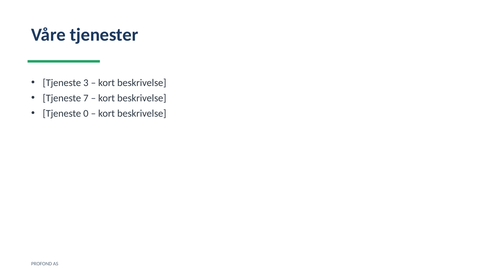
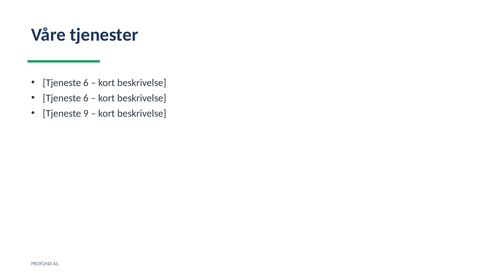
3 at (86, 83): 3 -> 6
7 at (86, 98): 7 -> 6
0: 0 -> 9
